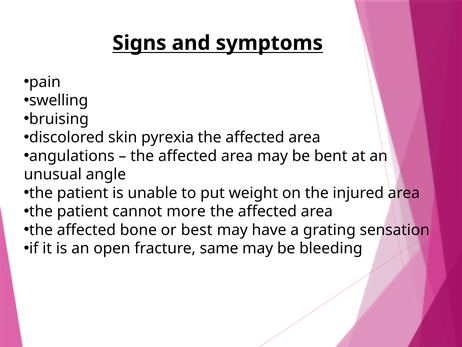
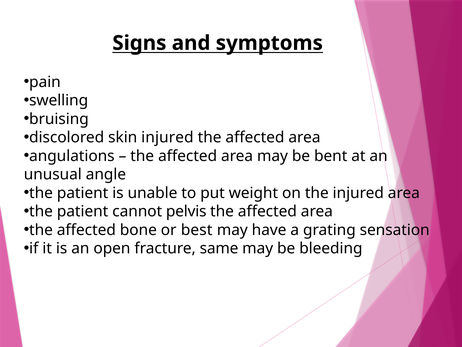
skin pyrexia: pyrexia -> injured
more: more -> pelvis
